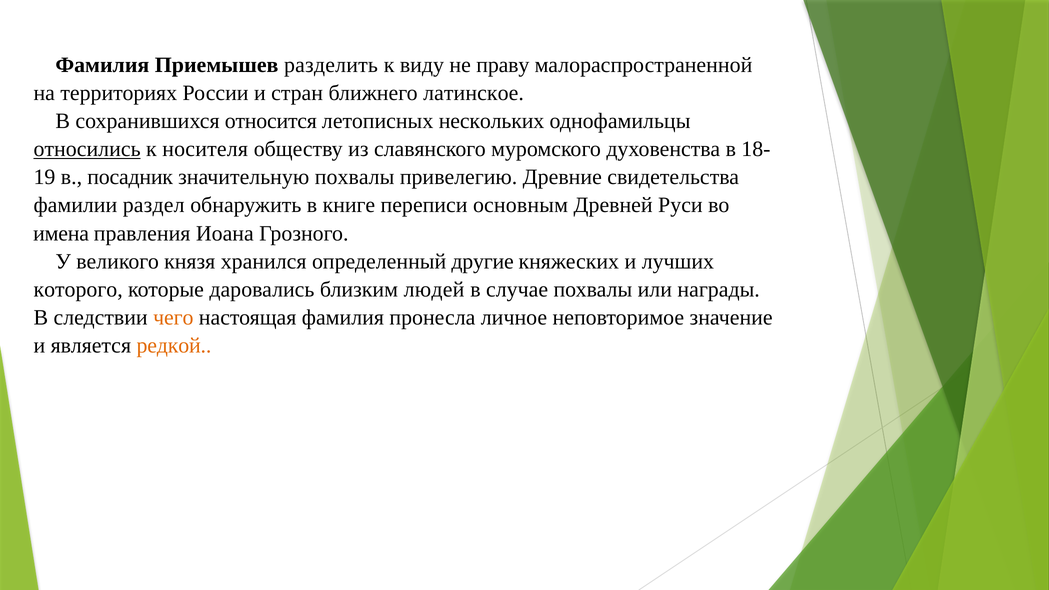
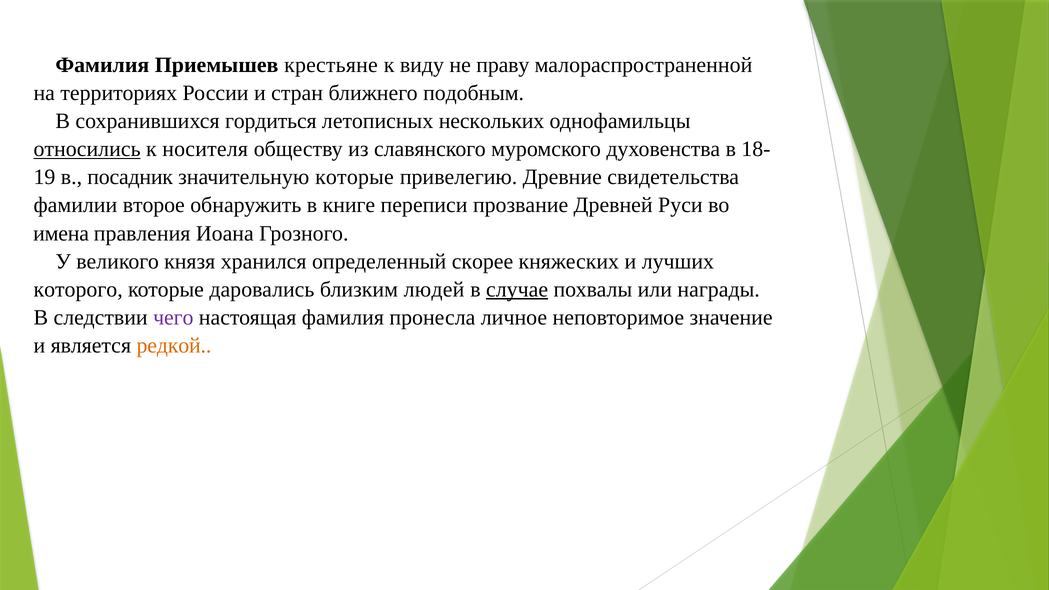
разделить: разделить -> крестьяне
латинское: латинское -> подобным
относится: относится -> гордиться
значительную похвалы: похвалы -> которые
раздел: раздел -> второе
основным: основным -> прозвание
другие: другие -> скорее
случае underline: none -> present
чего colour: orange -> purple
